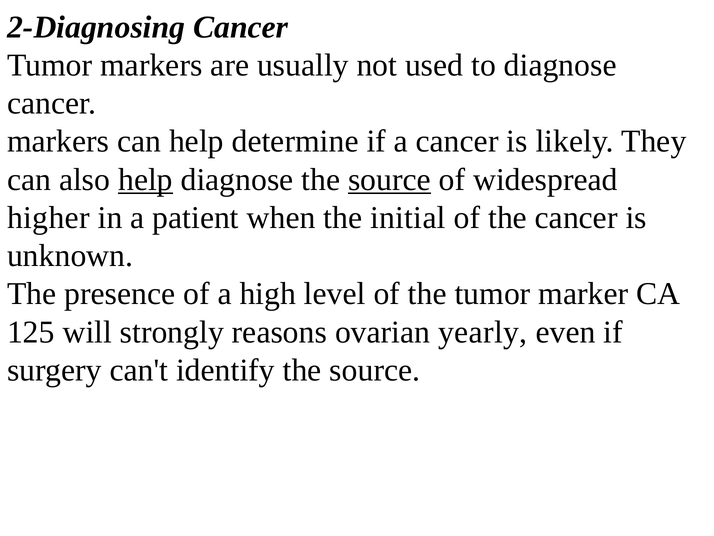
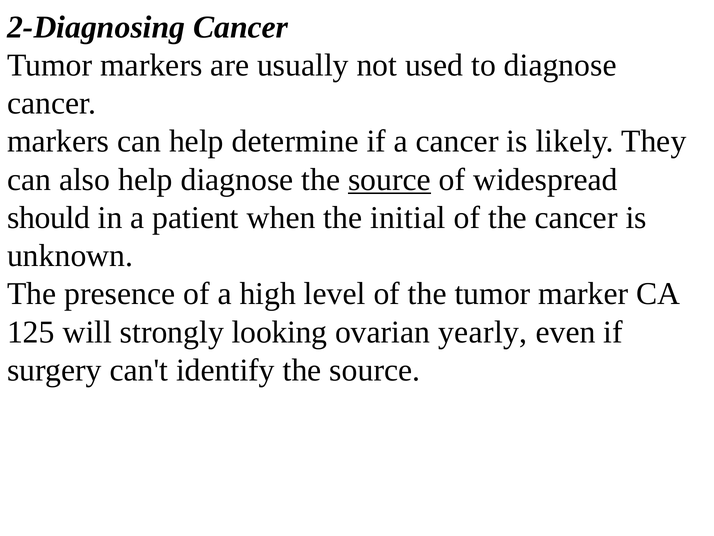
help at (145, 179) underline: present -> none
higher: higher -> should
reasons: reasons -> looking
